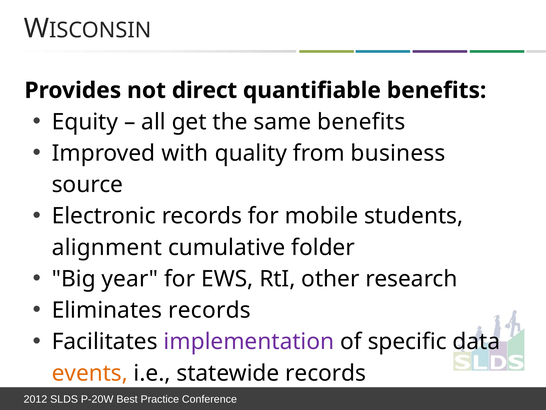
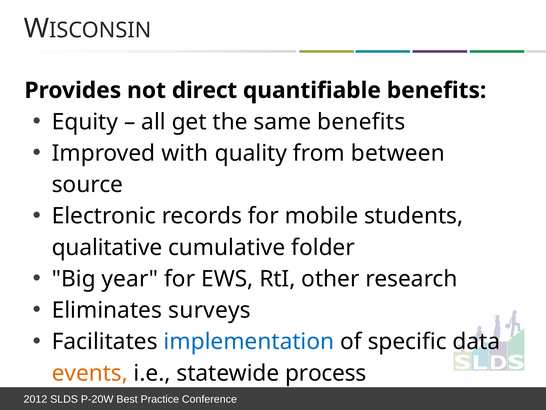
business: business -> between
alignment: alignment -> qualitative
Eliminates records: records -> surveys
implementation colour: purple -> blue
statewide records: records -> process
